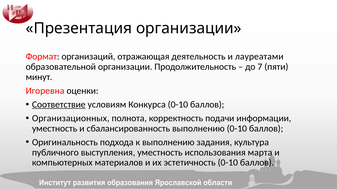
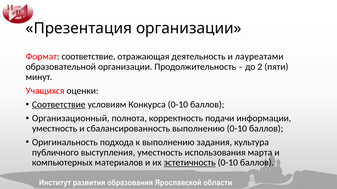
Формат организаций: организаций -> соответствие
7: 7 -> 2
Игоревна: Игоревна -> Учащихся
Организационных: Организационных -> Организационный
эстетичность underline: none -> present
